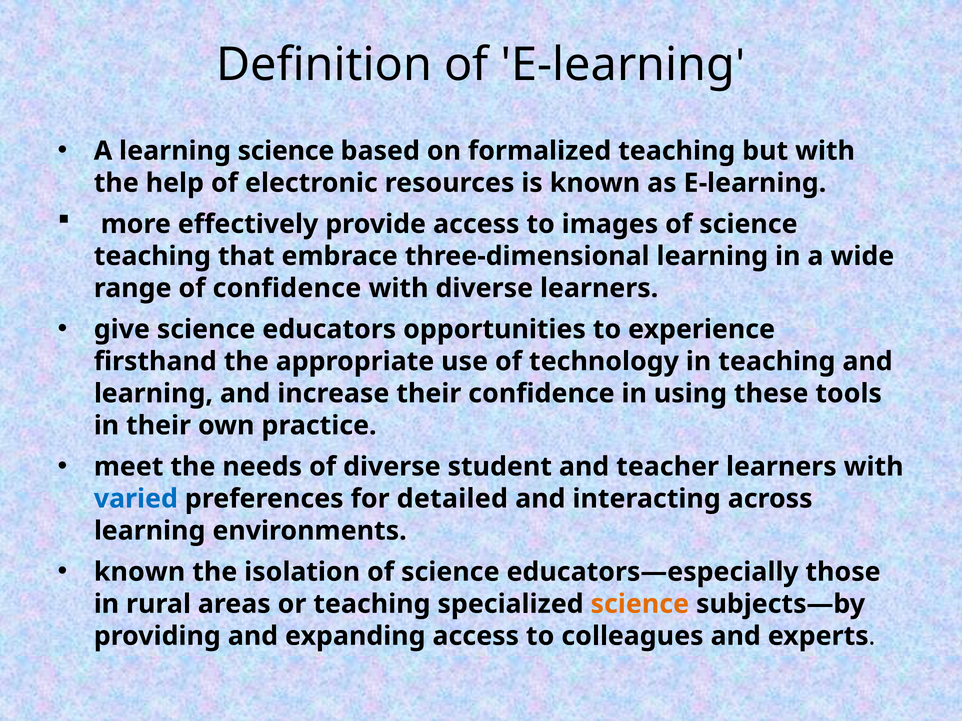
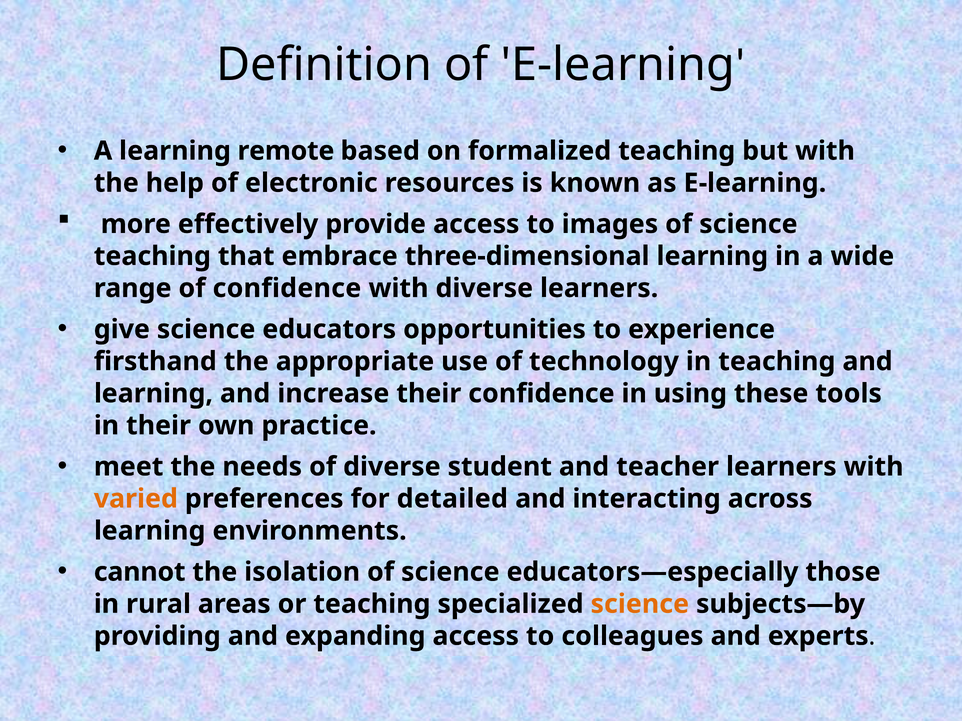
learning science: science -> remote
varied colour: blue -> orange
known at (140, 572): known -> cannot
